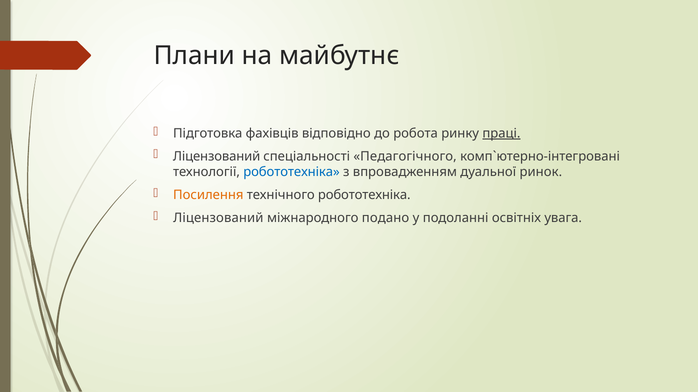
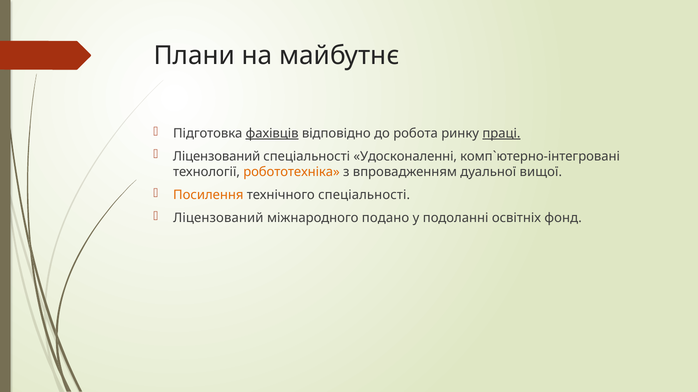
фахівців underline: none -> present
Педагогічного: Педагогічного -> Удосконаленні
робототехніка at (292, 172) colour: blue -> orange
ринок: ринок -> вищої
технічного робототехніка: робототехніка -> спеціальності
увага: увага -> фонд
